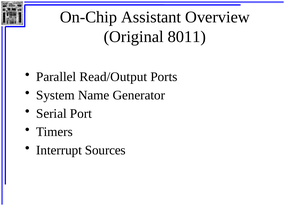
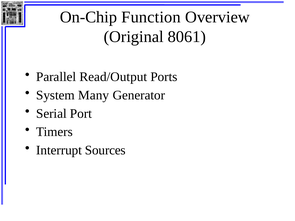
Assistant: Assistant -> Function
8011: 8011 -> 8061
Name: Name -> Many
